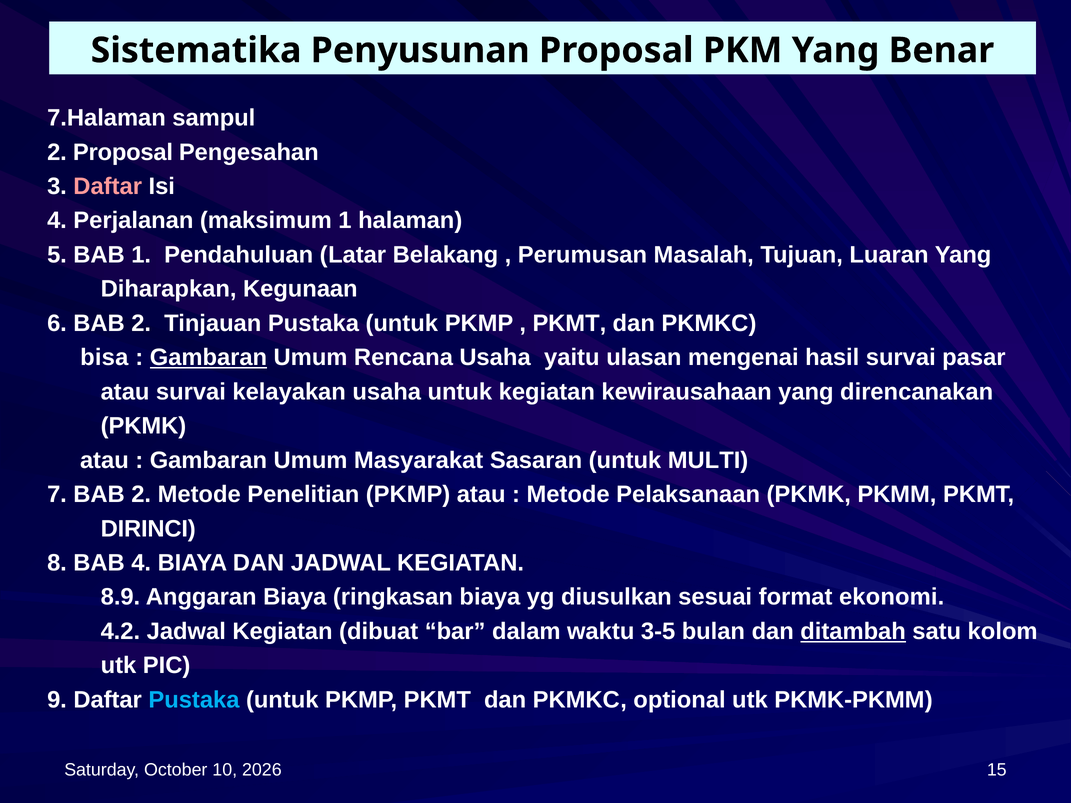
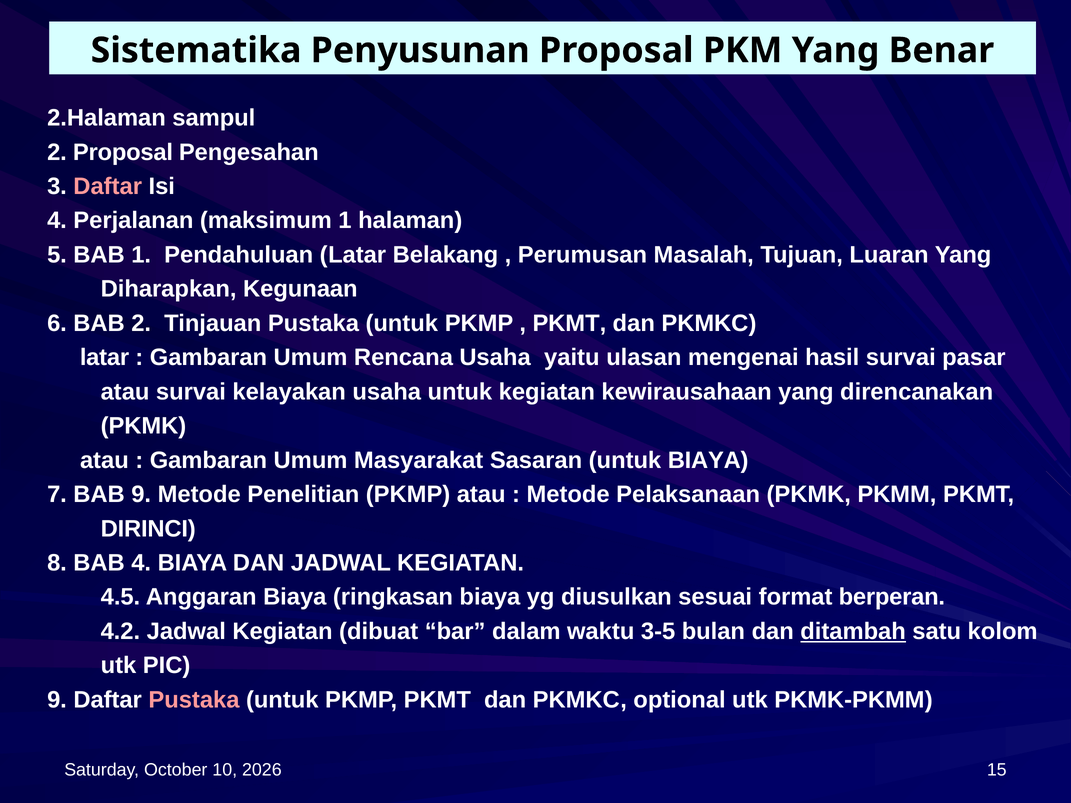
7.Halaman: 7.Halaman -> 2.Halaman
bisa at (104, 358): bisa -> latar
Gambaran at (208, 358) underline: present -> none
untuk MULTI: MULTI -> BIAYA
7 BAB 2: 2 -> 9
8.9: 8.9 -> 4.5
ekonomi: ekonomi -> berperan
Pustaka at (194, 700) colour: light blue -> pink
